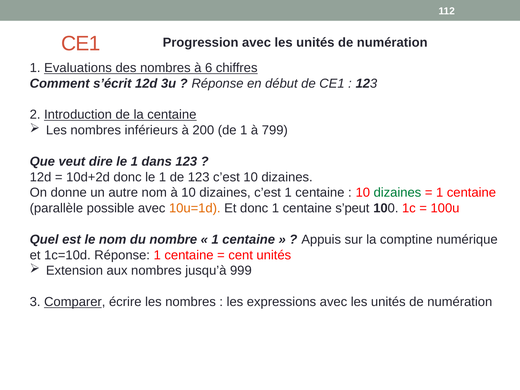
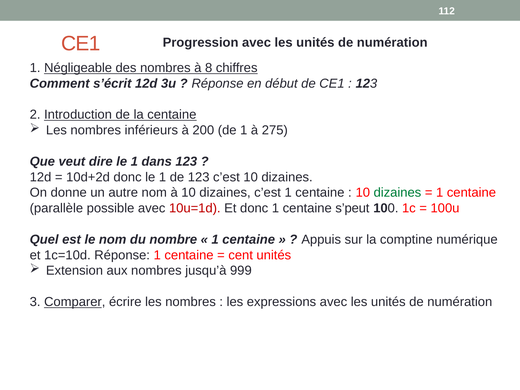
Evaluations: Evaluations -> Négligeable
6: 6 -> 8
799: 799 -> 275
10u=1d colour: orange -> red
